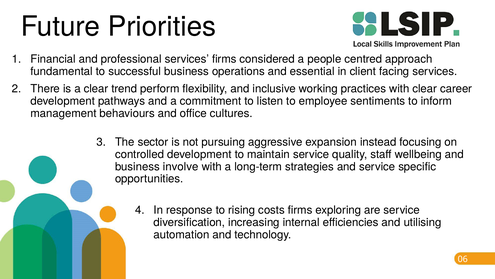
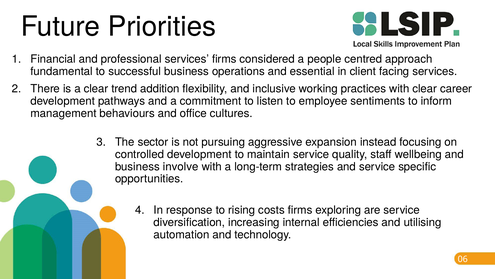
perform: perform -> addition
